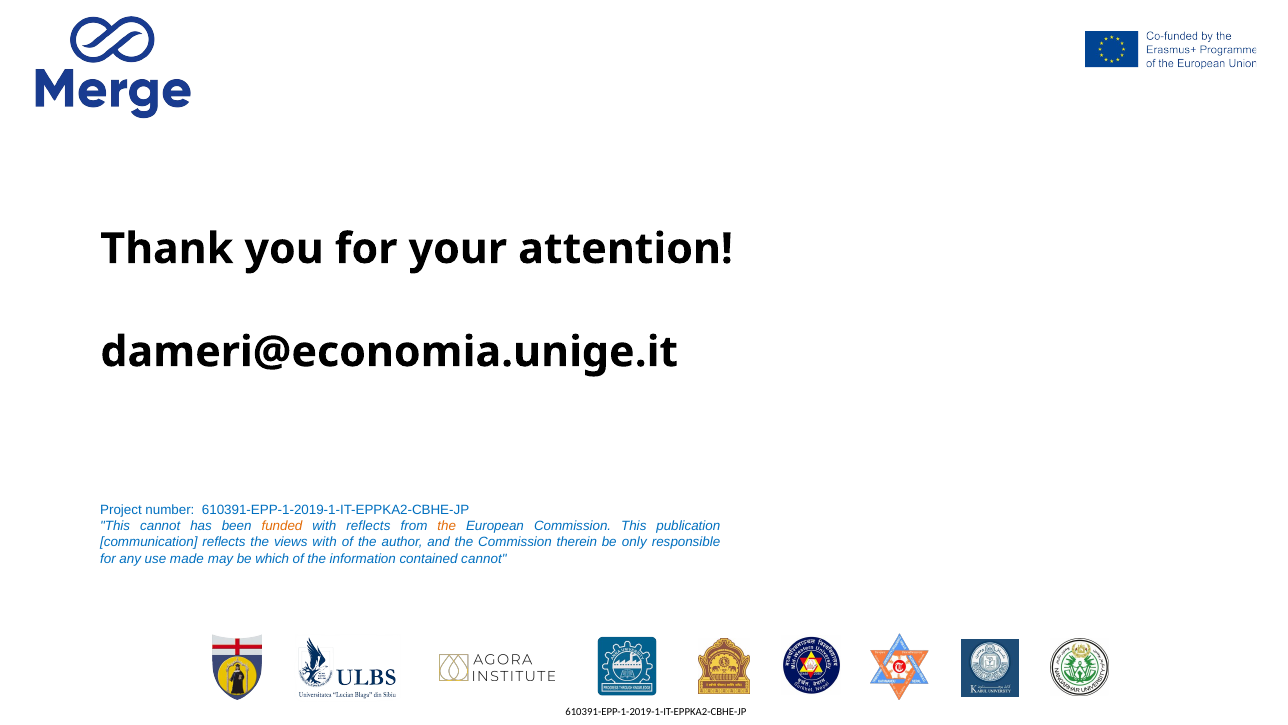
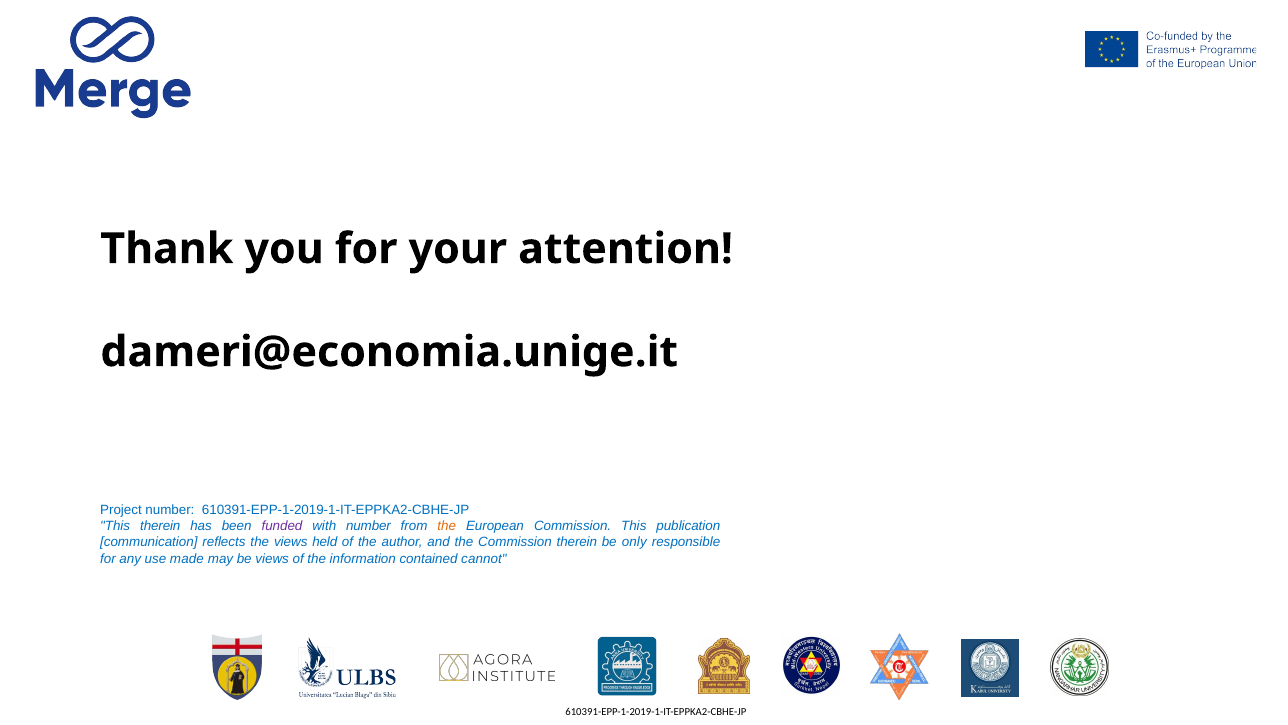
This cannot: cannot -> therein
funded colour: orange -> purple
with reflects: reflects -> number
views with: with -> held
be which: which -> views
